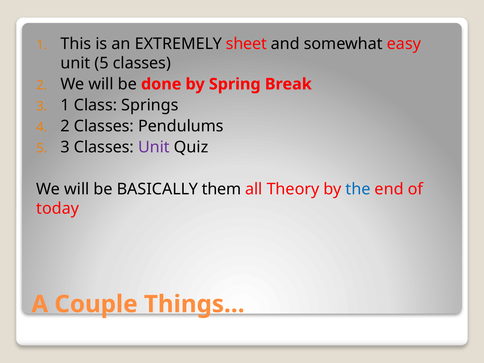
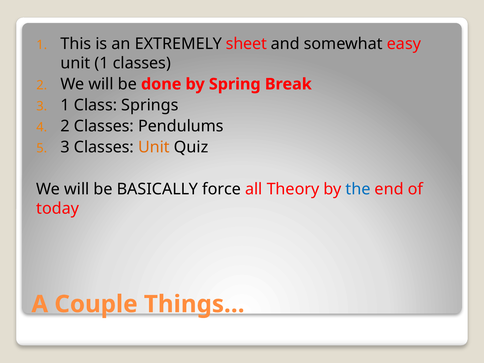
unit 5: 5 -> 1
Unit at (154, 147) colour: purple -> orange
them: them -> force
